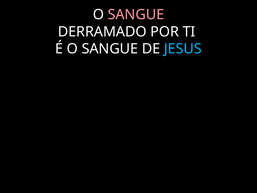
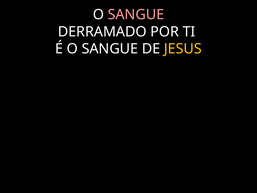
JESUS colour: light blue -> yellow
